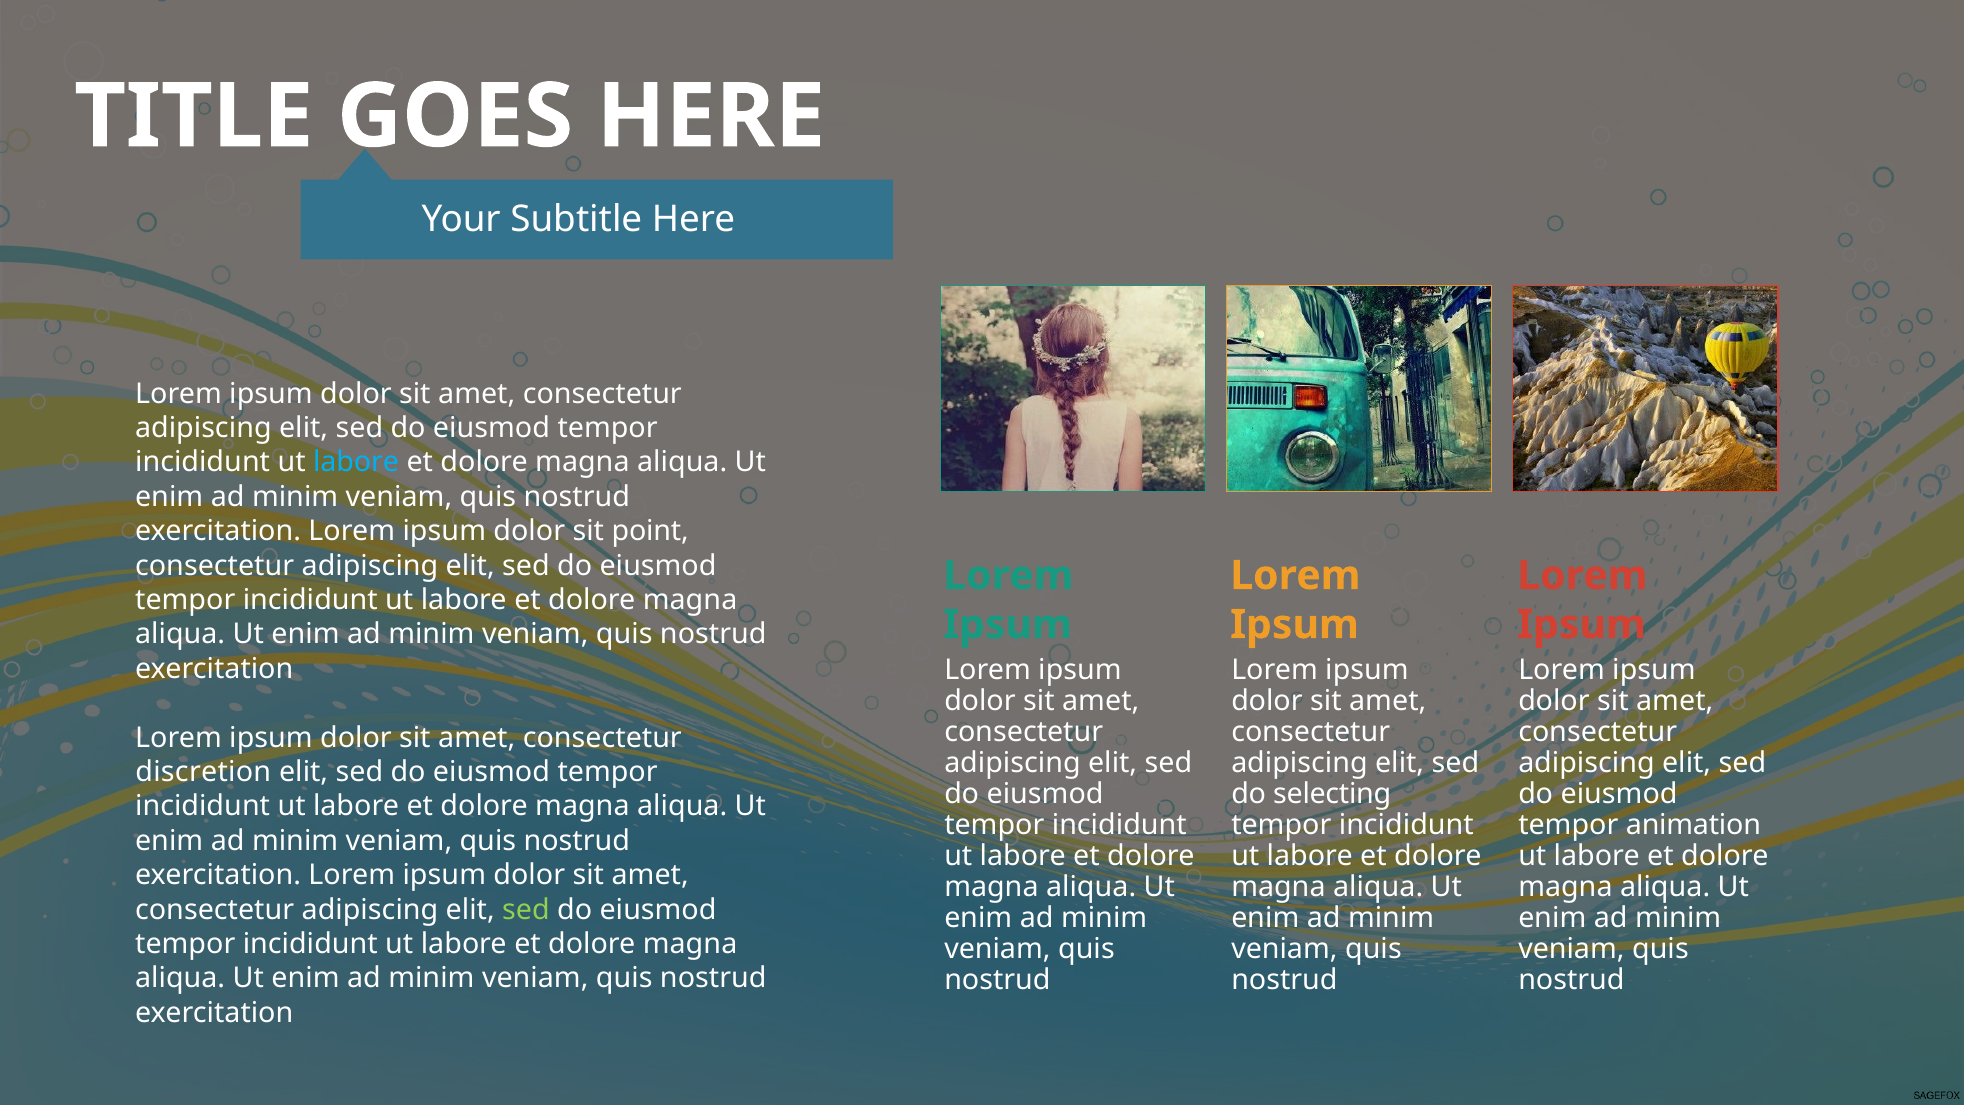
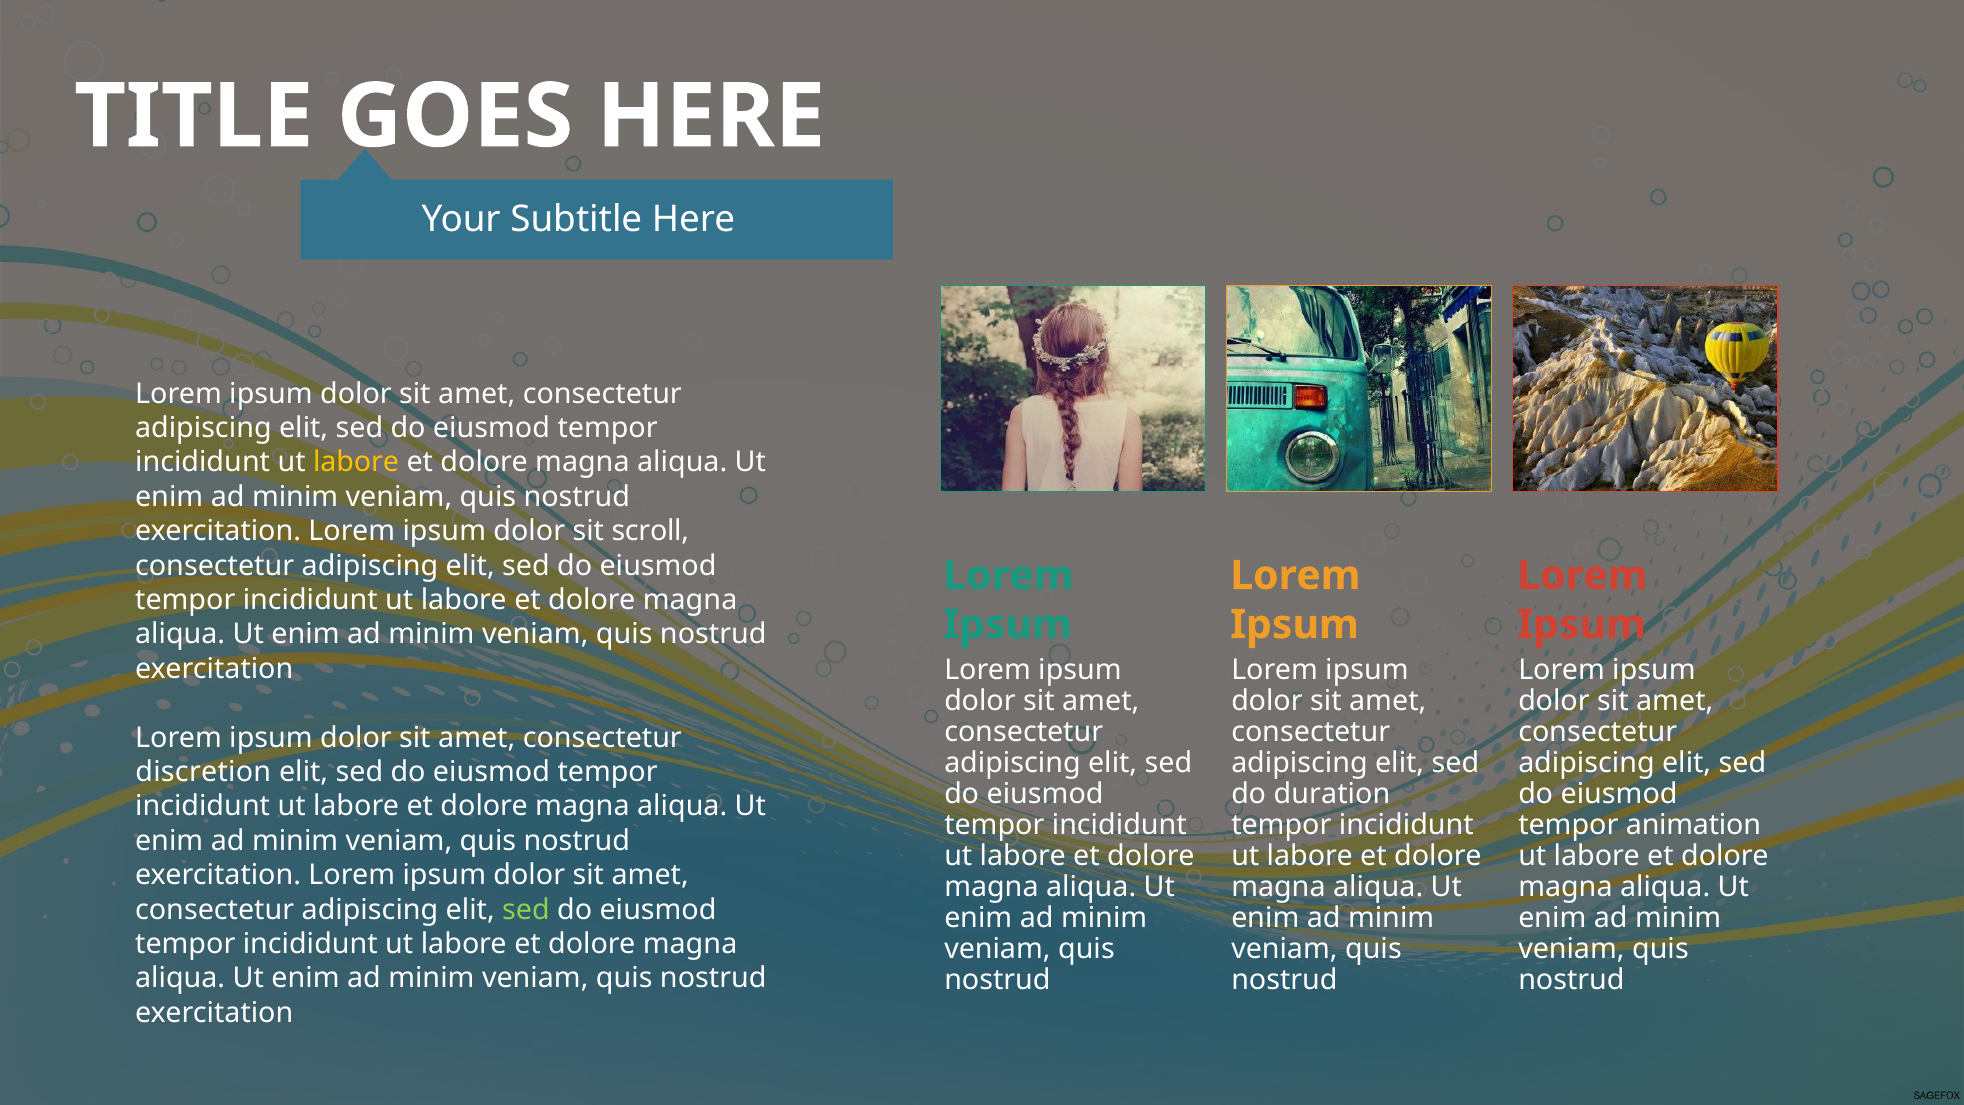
labore at (356, 462) colour: light blue -> yellow
point: point -> scroll
selecting: selecting -> duration
